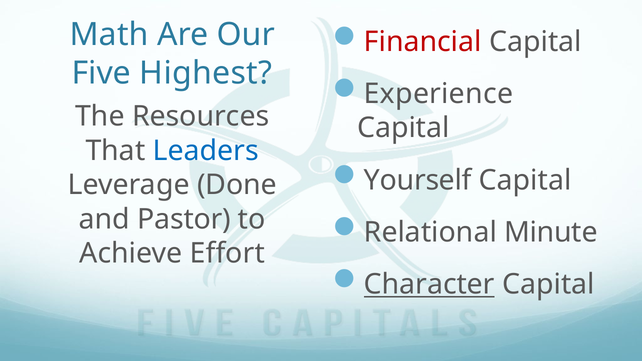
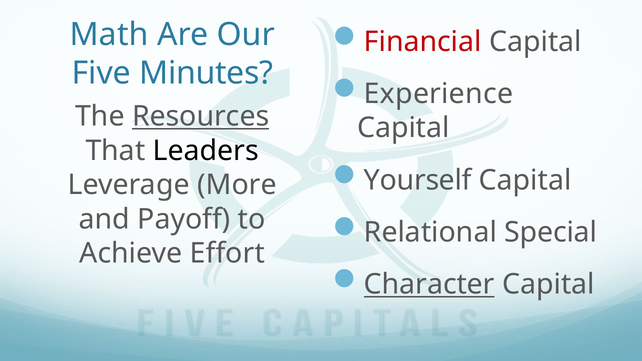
Highest: Highest -> Minutes
Resources underline: none -> present
Leaders colour: blue -> black
Done: Done -> More
Pastor: Pastor -> Payoff
Minute: Minute -> Special
